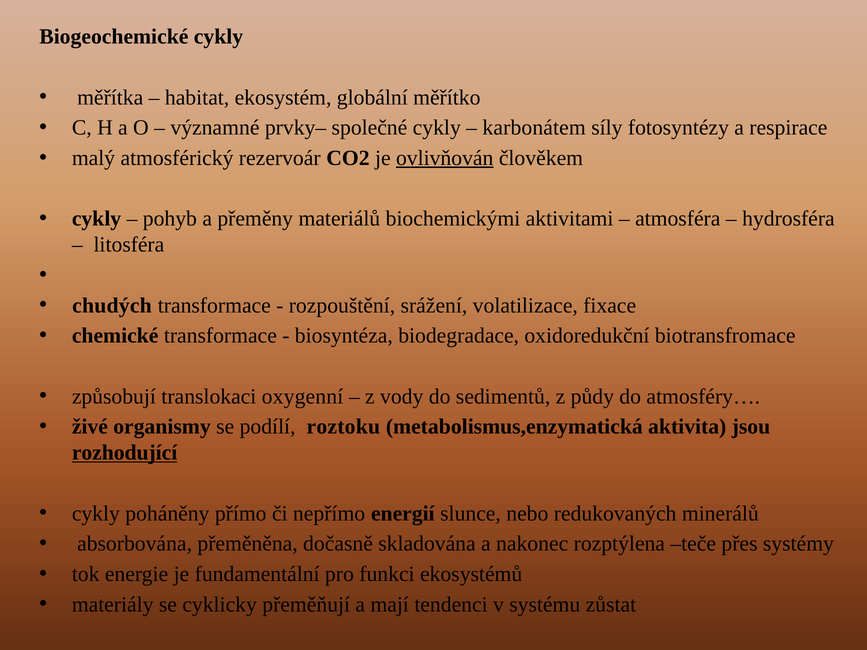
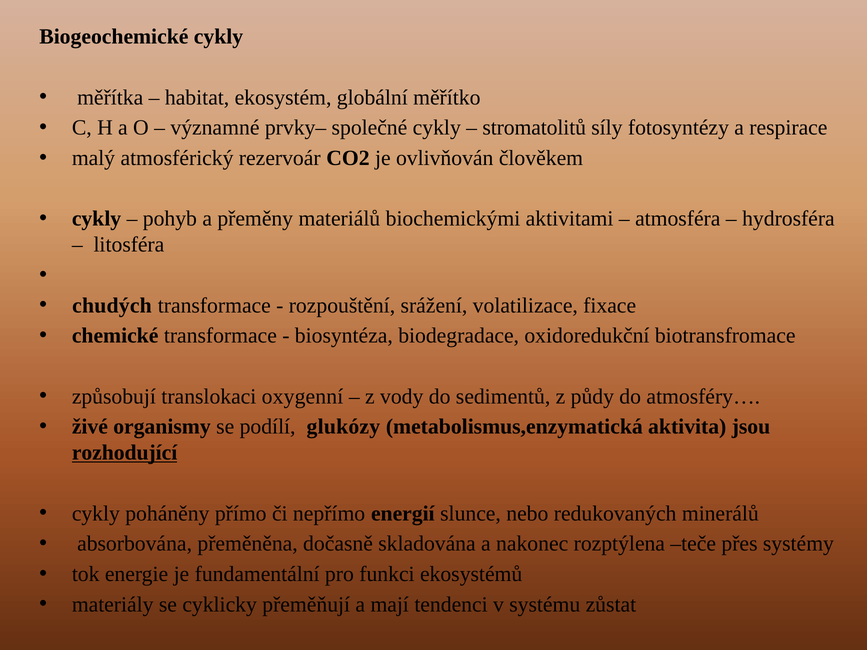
karbonátem: karbonátem -> stromatolitů
ovlivňován underline: present -> none
roztoku: roztoku -> glukózy
